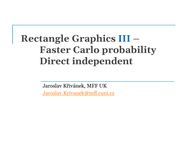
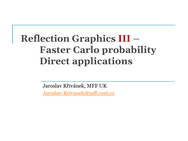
Rectangle: Rectangle -> Reflection
III colour: blue -> red
independent: independent -> applications
